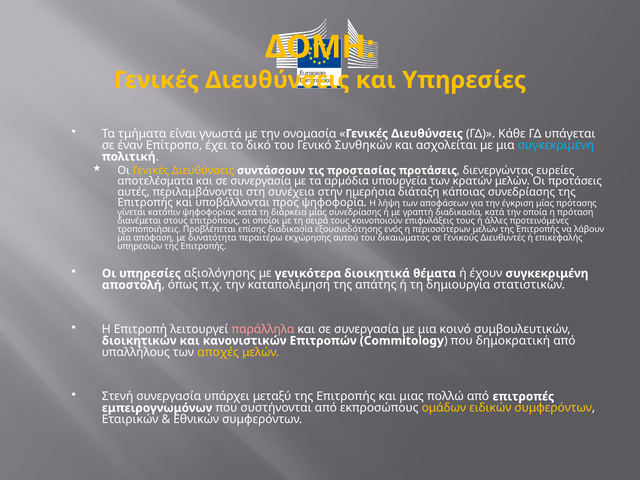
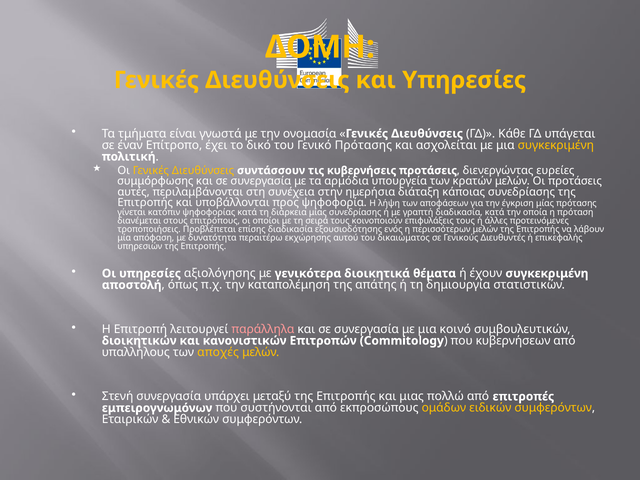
Γενικό Συνθηκών: Συνθηκών -> Πρότασης
συγκεκριμένη at (556, 145) colour: light blue -> yellow
προστασίας: προστασίας -> κυβερνήσεις
αποτελέσματα: αποτελέσματα -> συμμόρφωσης
δημοκρατική: δημοκρατική -> κυβερνήσεων
